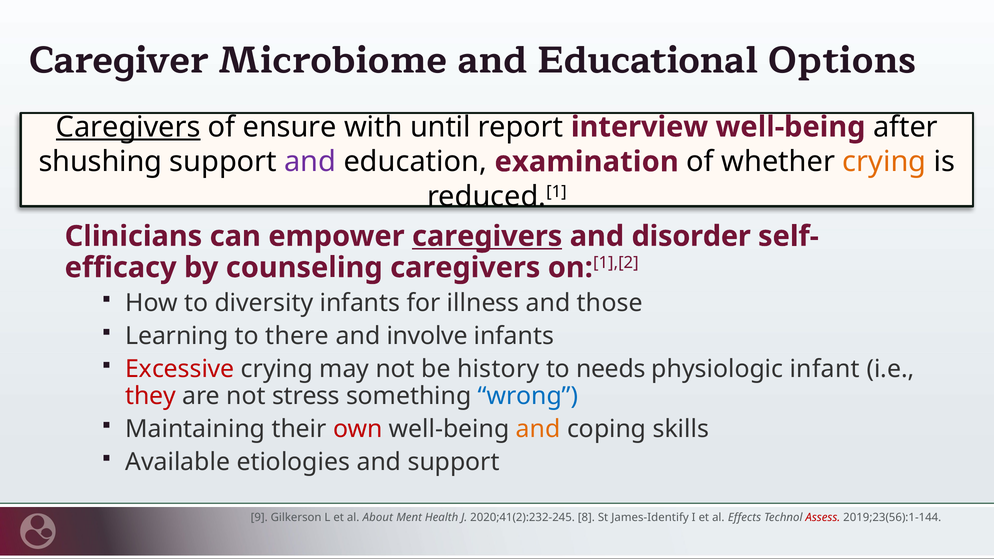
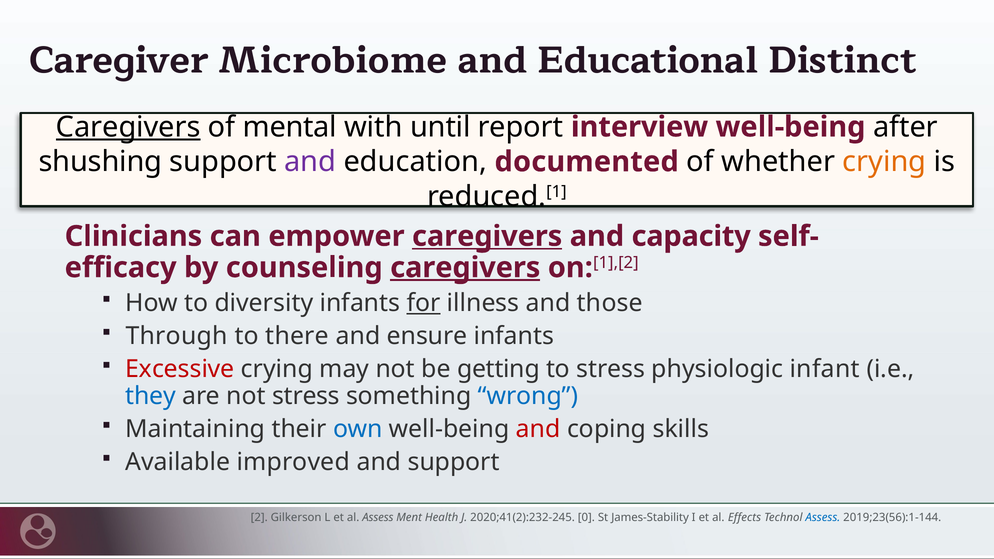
Options: Options -> Distinct
ensure: ensure -> mental
examination: examination -> documented
disorder: disorder -> capacity
caregivers at (465, 268) underline: none -> present
for underline: none -> present
Learning: Learning -> Through
involve: involve -> ensure
history: history -> getting
to needs: needs -> stress
they colour: red -> blue
own colour: red -> blue
and at (538, 429) colour: orange -> red
etiologies: etiologies -> improved
9: 9 -> 2
al About: About -> Assess
8: 8 -> 0
James-Identify: James-Identify -> James-Stability
Assess at (823, 518) colour: red -> blue
